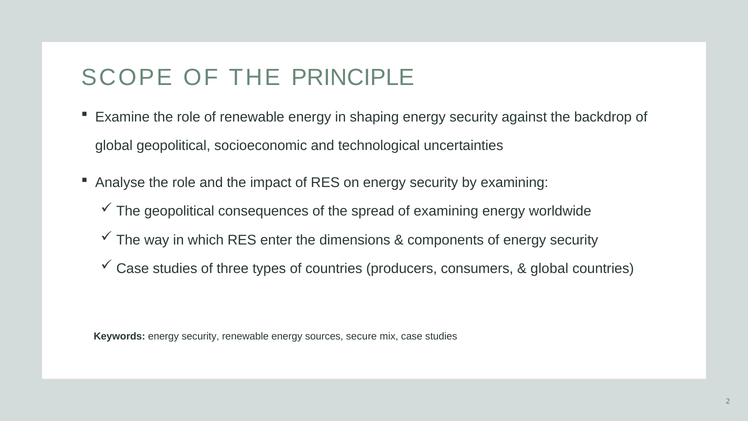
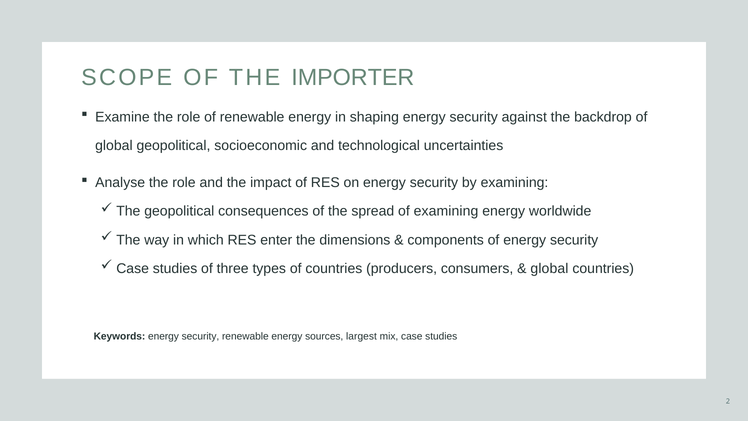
PRINCIPLE: PRINCIPLE -> IMPORTER
secure: secure -> largest
